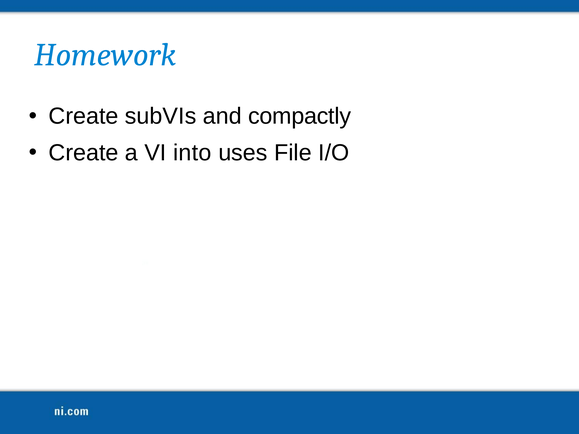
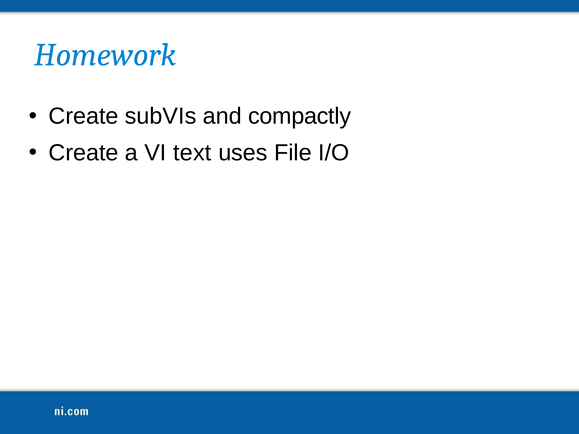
into: into -> text
